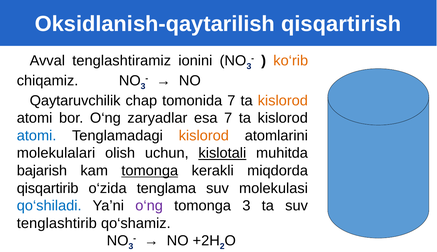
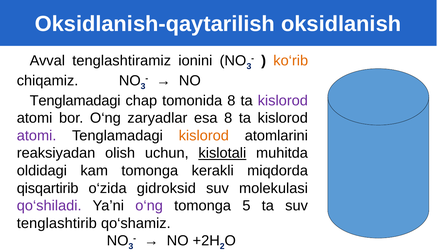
qisqartirish: qisqartirish -> oksidlanish
Qaytaruvchilik at (75, 101): Qaytaruvchilik -> Tenglamadagi
tomonida 7: 7 -> 8
kislorod at (283, 101) colour: orange -> purple
esa 7: 7 -> 8
atomi at (37, 136) colour: blue -> purple
molekulalari: molekulalari -> reaksiyadan
bajarish: bajarish -> oldidagi
tomonga at (150, 171) underline: present -> none
tenglama: tenglama -> gidroksid
qo‘shiladi colour: blue -> purple
tomonga 3: 3 -> 5
